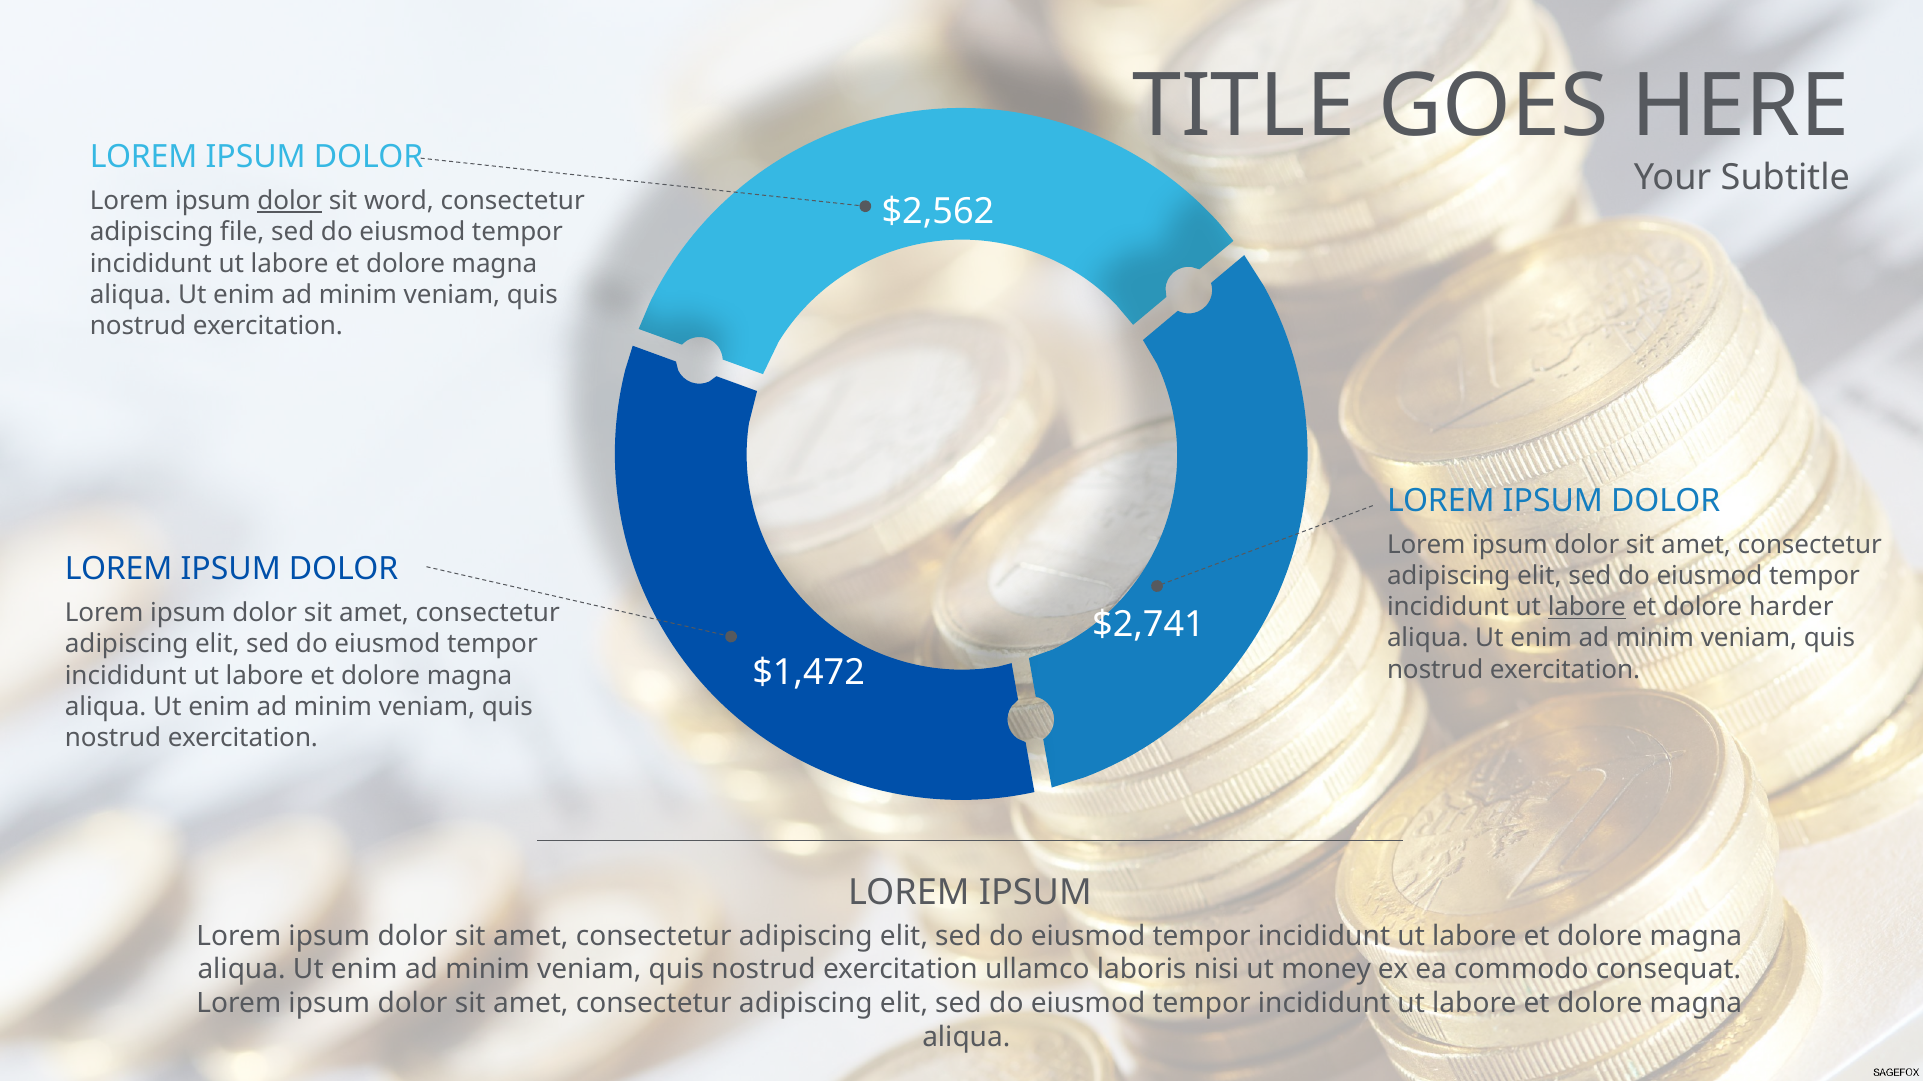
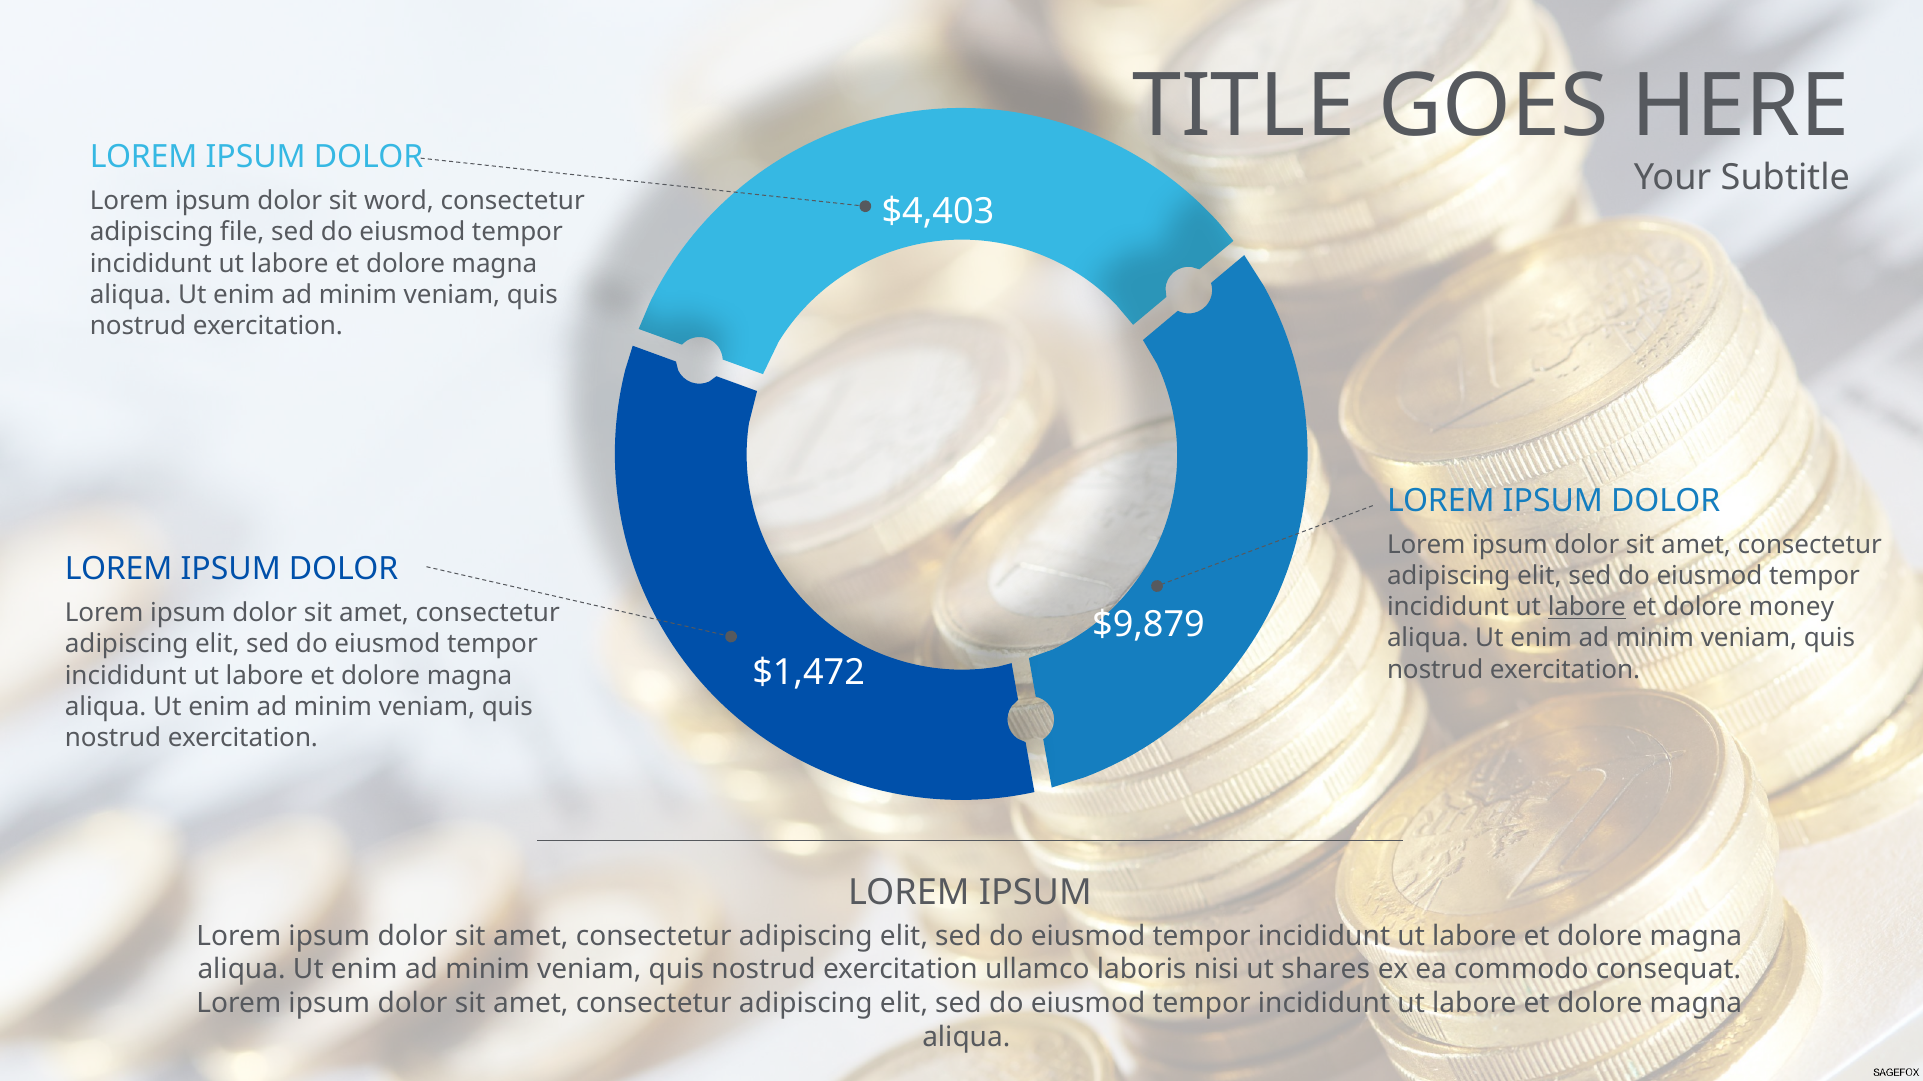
dolor at (290, 201) underline: present -> none
$2,562: $2,562 -> $4,403
harder: harder -> money
$2,741: $2,741 -> $9,879
money: money -> shares
